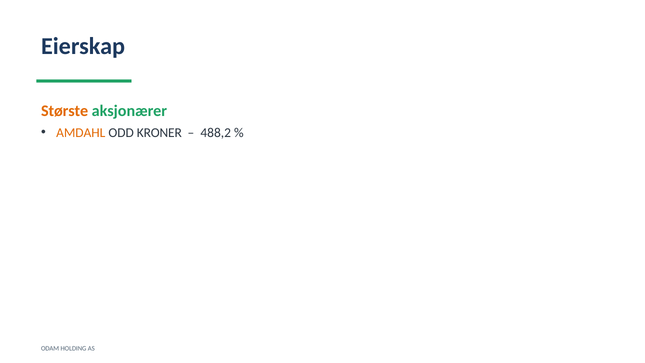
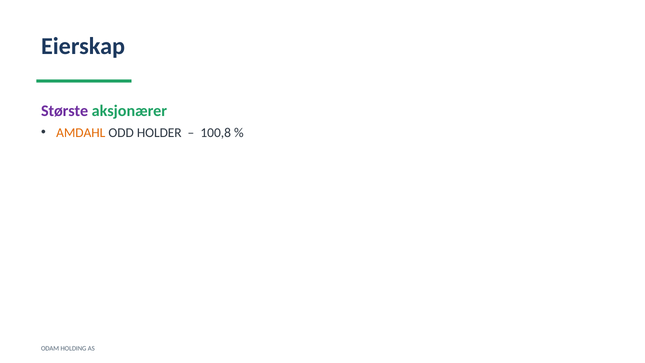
Største colour: orange -> purple
KRONER: KRONER -> HOLDER
488,2: 488,2 -> 100,8
